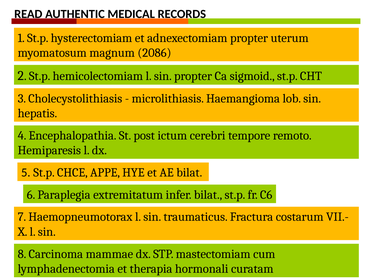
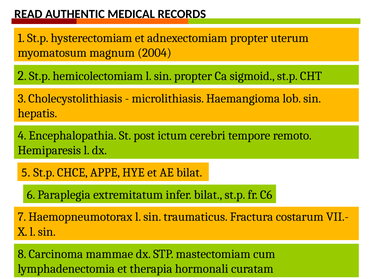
2086: 2086 -> 2004
